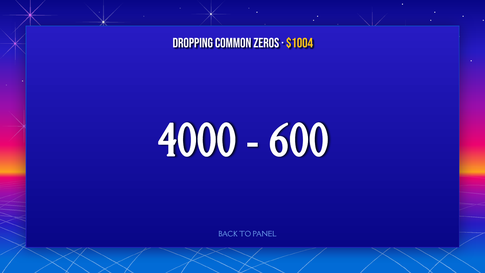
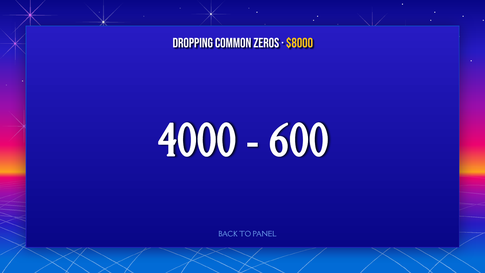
$1004: $1004 -> $8000
